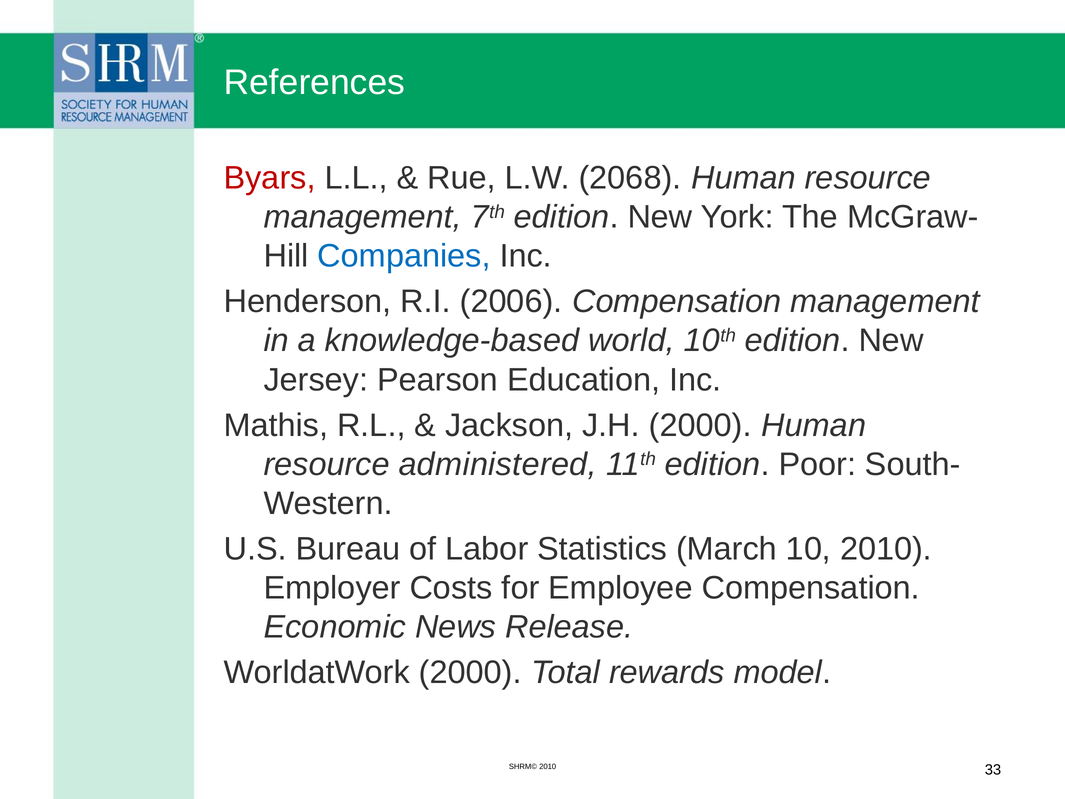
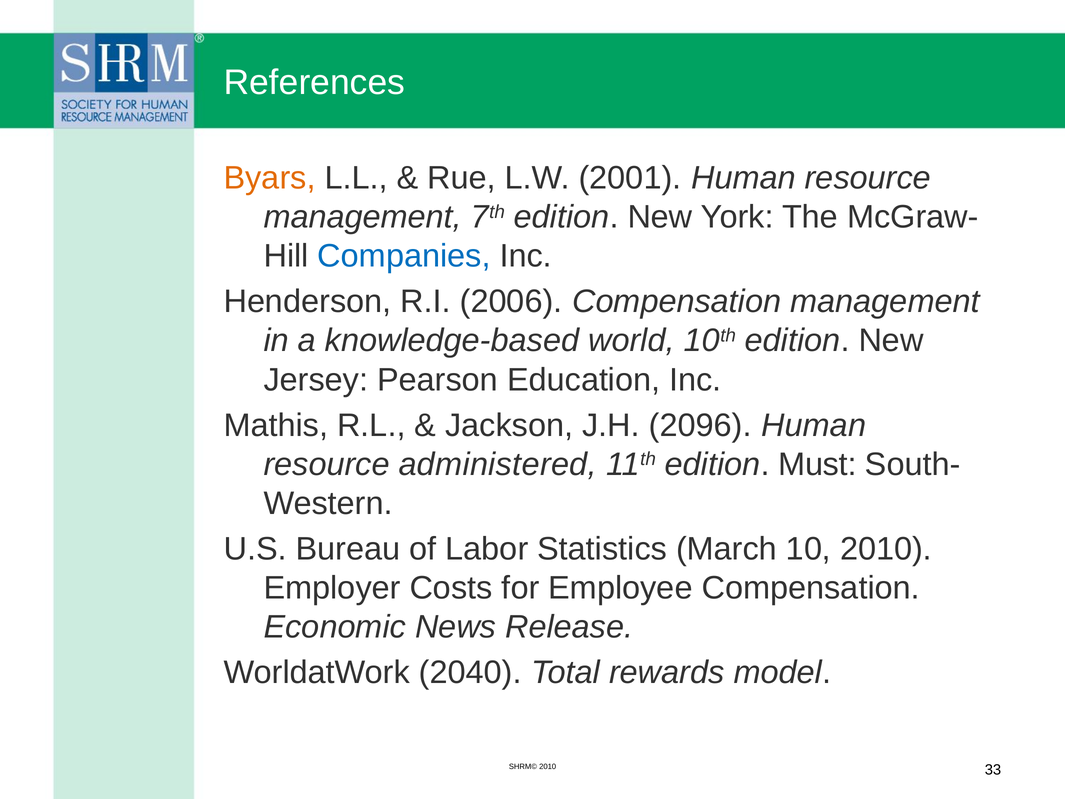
Byars colour: red -> orange
2068: 2068 -> 2001
J.H 2000: 2000 -> 2096
Poor: Poor -> Must
WorldatWork 2000: 2000 -> 2040
